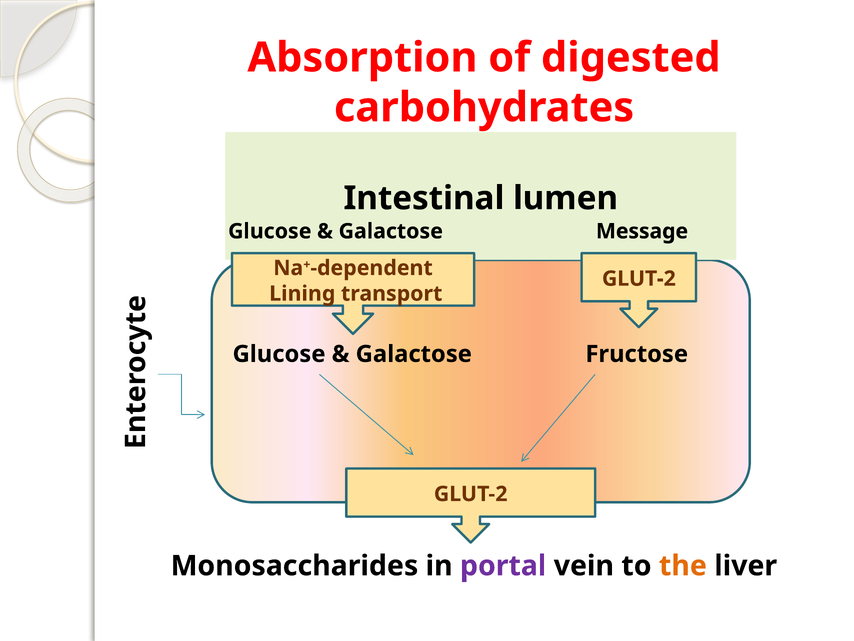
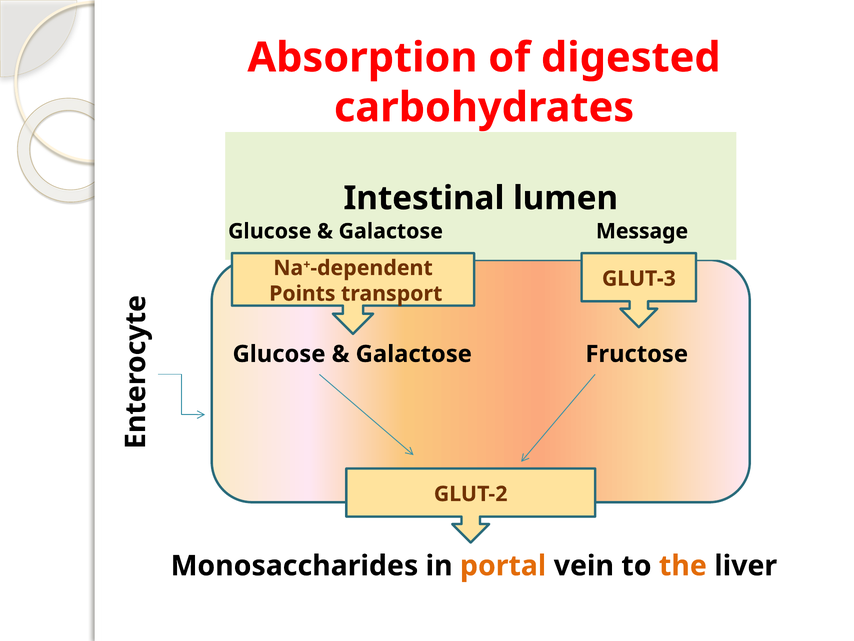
GLUT-2 at (639, 278): GLUT-2 -> GLUT-3
Lining: Lining -> Points
portal colour: purple -> orange
